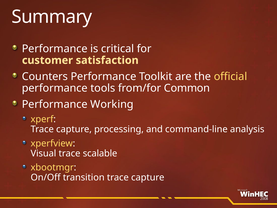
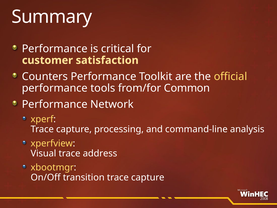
Working: Working -> Network
scalable: scalable -> address
